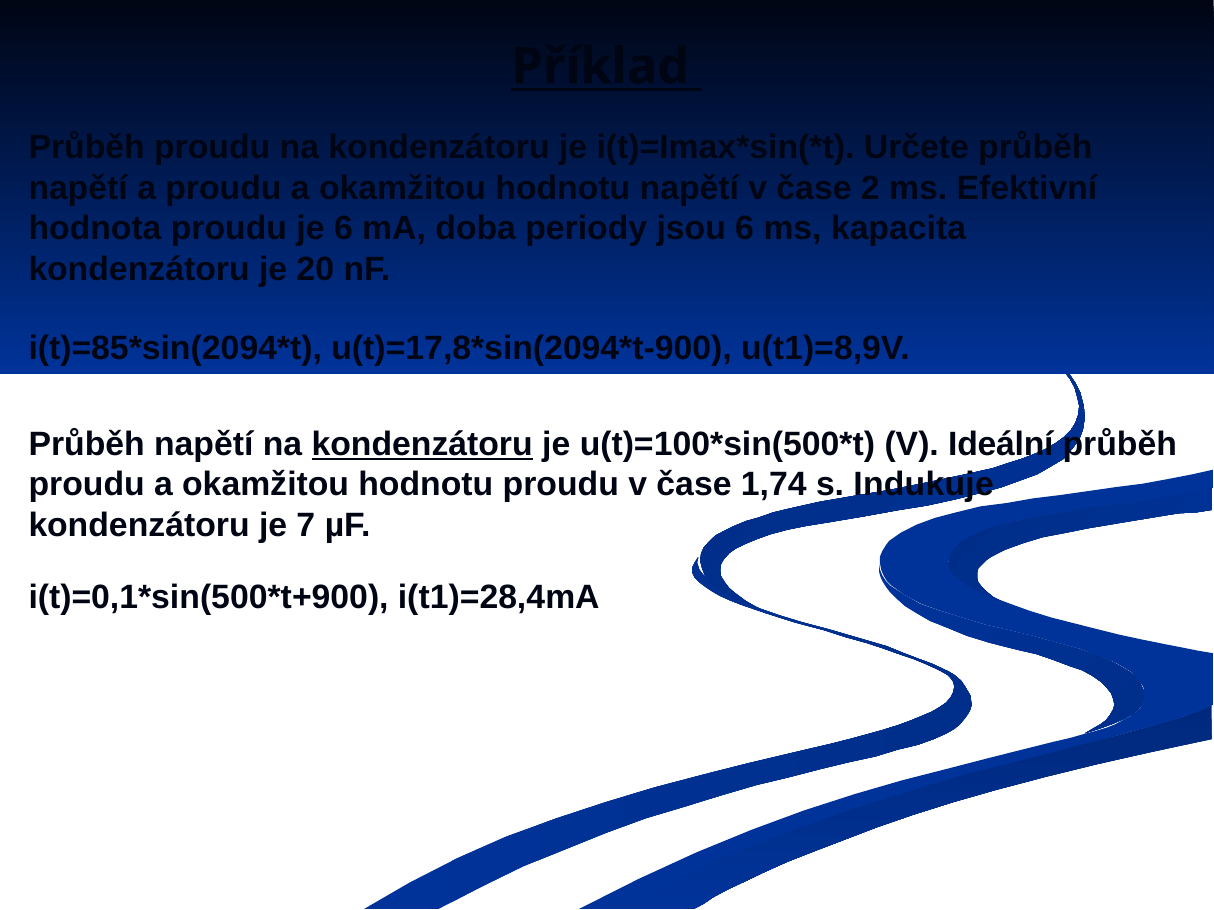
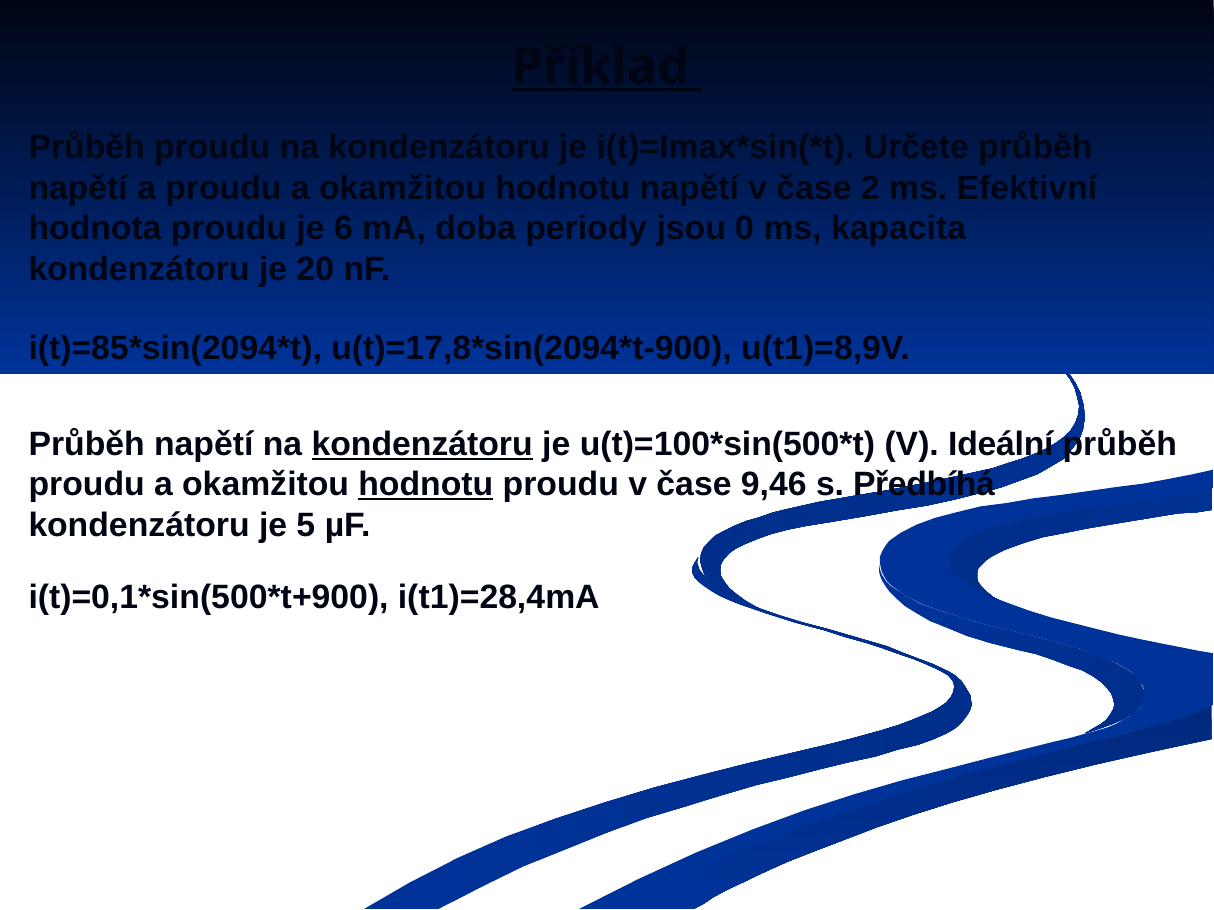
jsou 6: 6 -> 0
hodnotu at (426, 485) underline: none -> present
1,74: 1,74 -> 9,46
Indukuje: Indukuje -> Předbíhá
7: 7 -> 5
